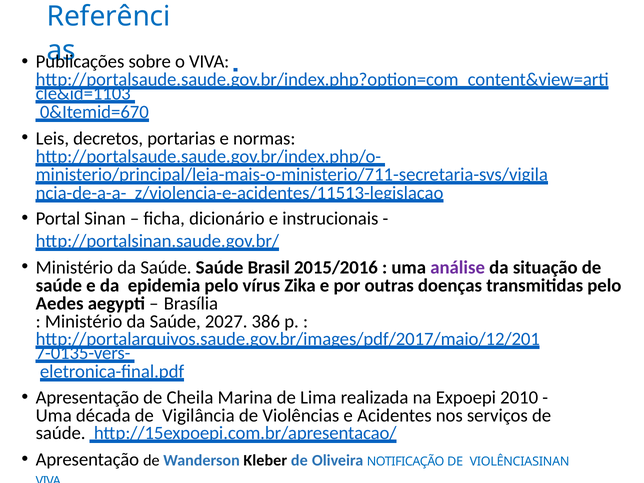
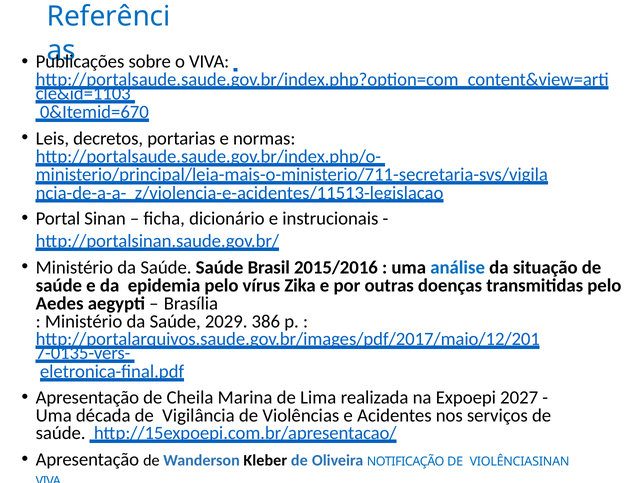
análise colour: purple -> blue
2027: 2027 -> 2029
2010: 2010 -> 2027
